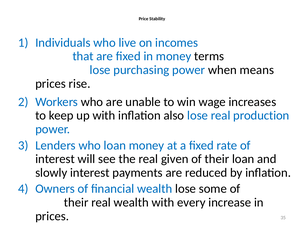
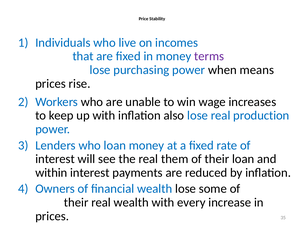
terms colour: black -> purple
given: given -> them
slowly: slowly -> within
